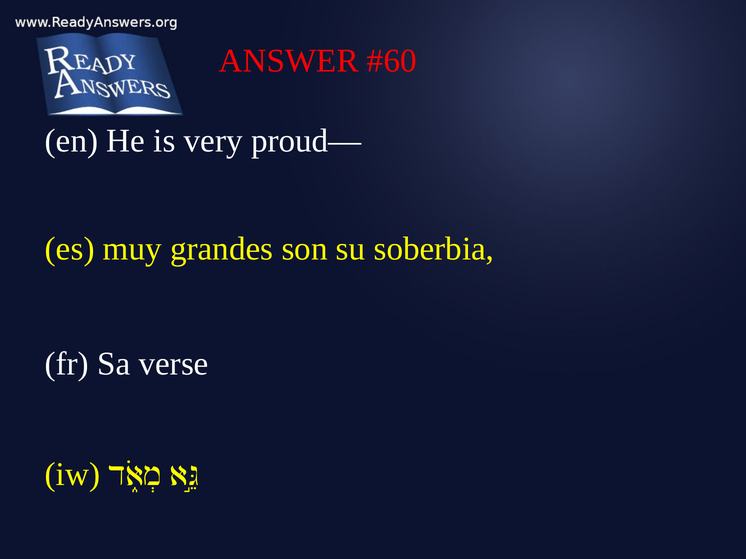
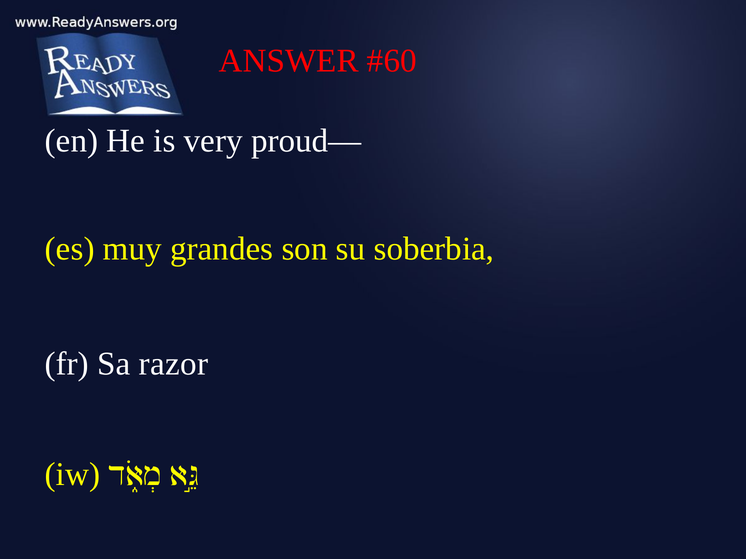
verse: verse -> razor
